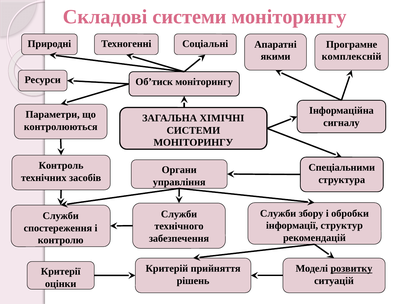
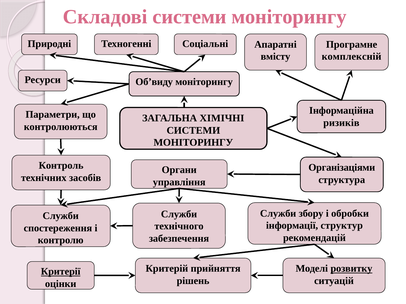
якими: якими -> вмісту
Об’тиск: Об’тиск -> Об’виду
сигналу: сигналу -> ризиків
Спеціальними: Спеціальними -> Організаціями
Критерії underline: none -> present
